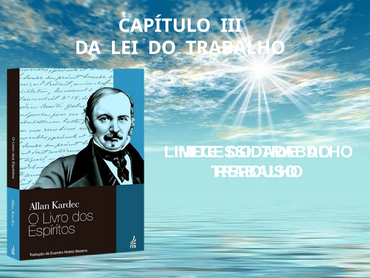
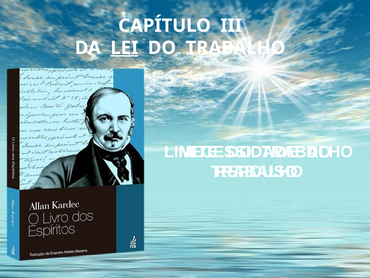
LEI underline: none -> present
